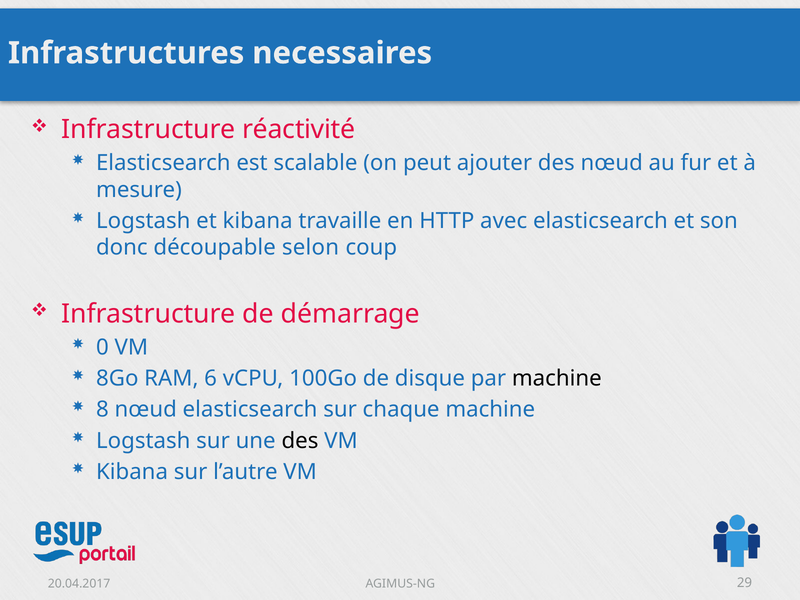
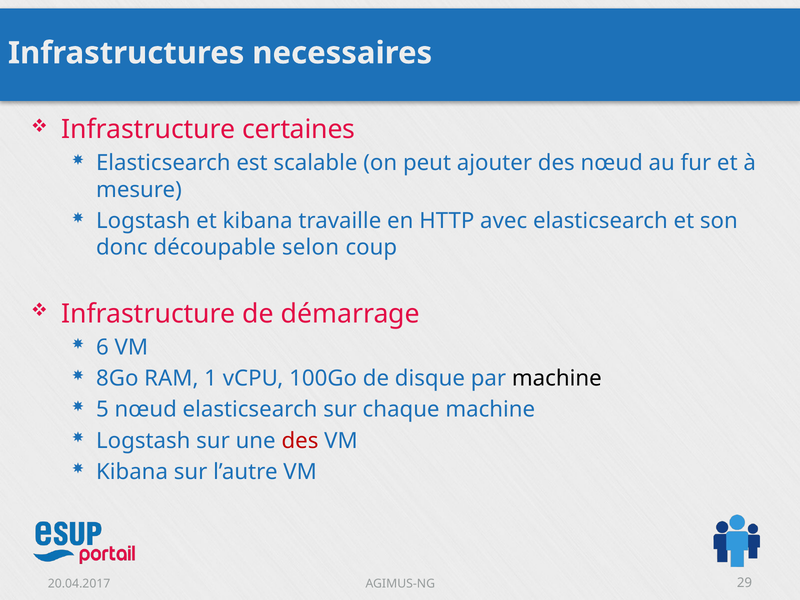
réactivité: réactivité -> certaines
0: 0 -> 6
6: 6 -> 1
8: 8 -> 5
des at (300, 441) colour: black -> red
